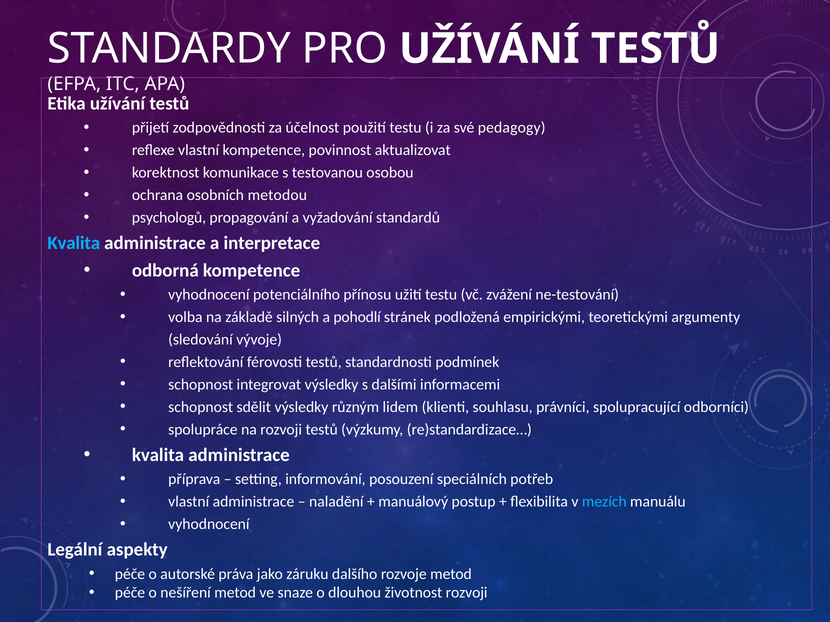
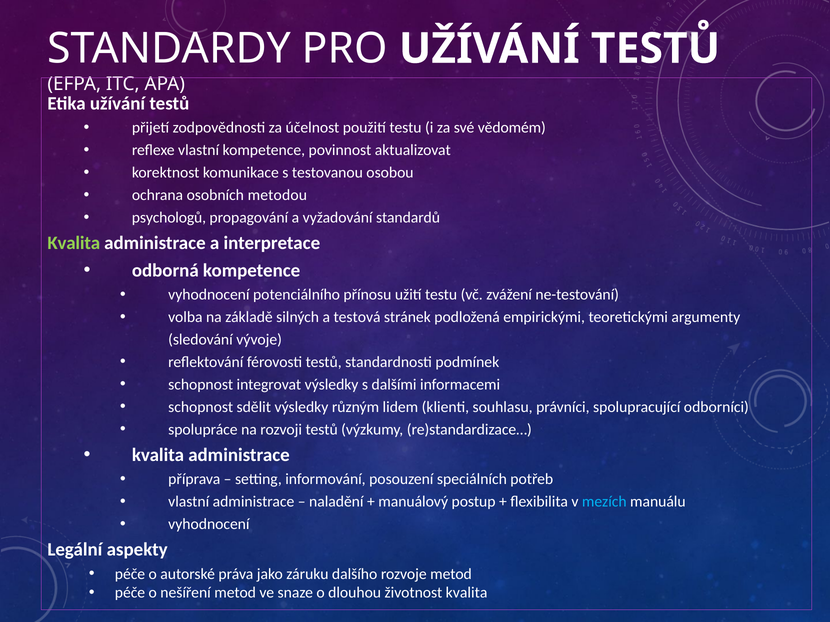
pedagogy: pedagogy -> vědomém
Kvalita at (74, 243) colour: light blue -> light green
pohodlí: pohodlí -> testová
životnost rozvoji: rozvoji -> kvalita
